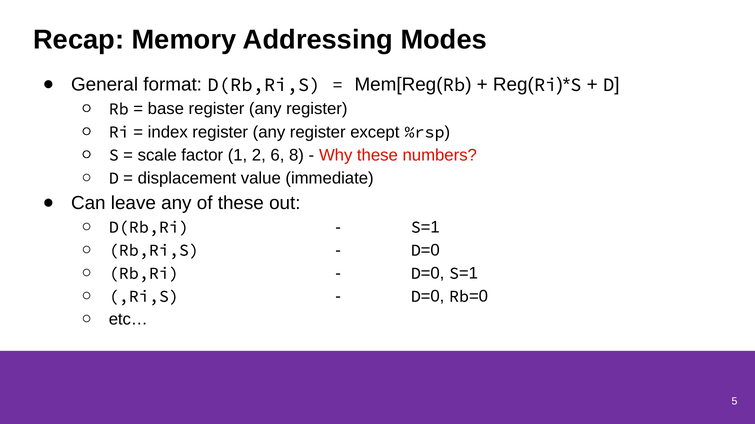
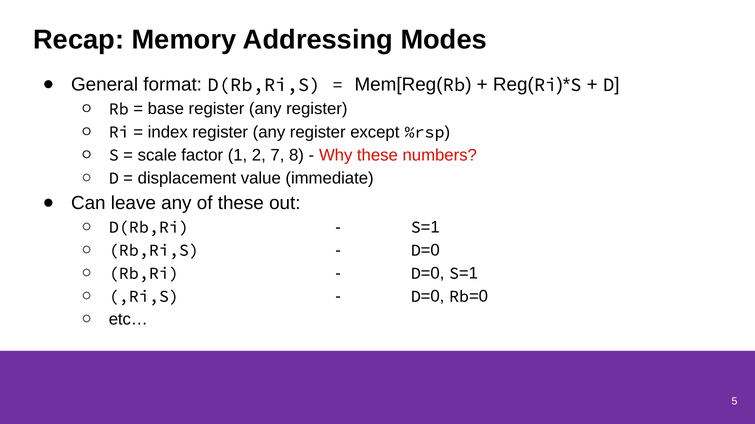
6: 6 -> 7
